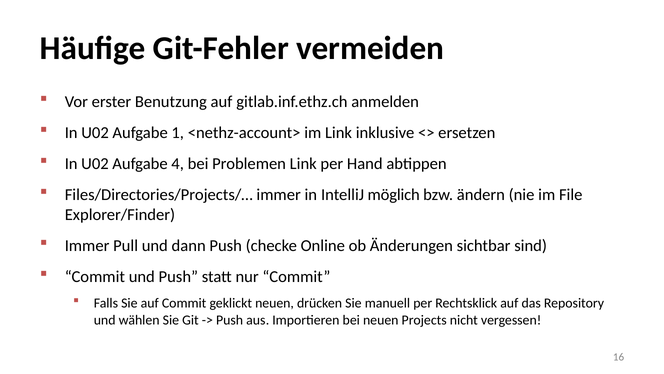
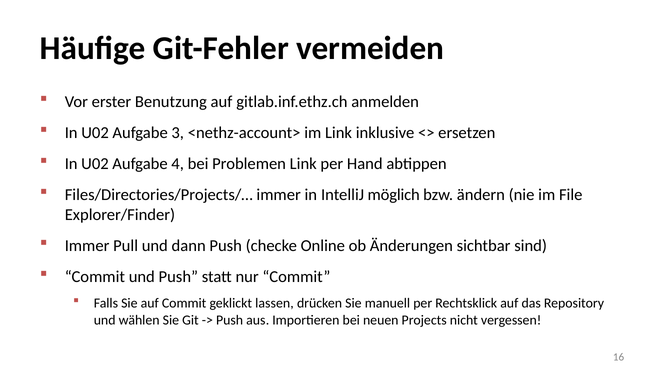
1: 1 -> 3
geklickt neuen: neuen -> lassen
